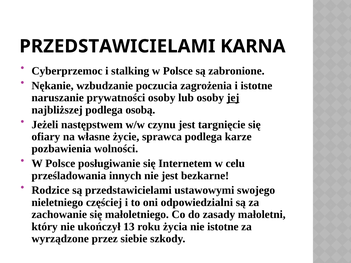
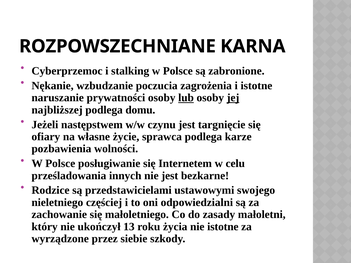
PRZEDSTAWICIELAMI at (117, 46): PRZEDSTAWICIELAMI -> ROZPOWSZECHNIANE
lub underline: none -> present
osobą: osobą -> domu
